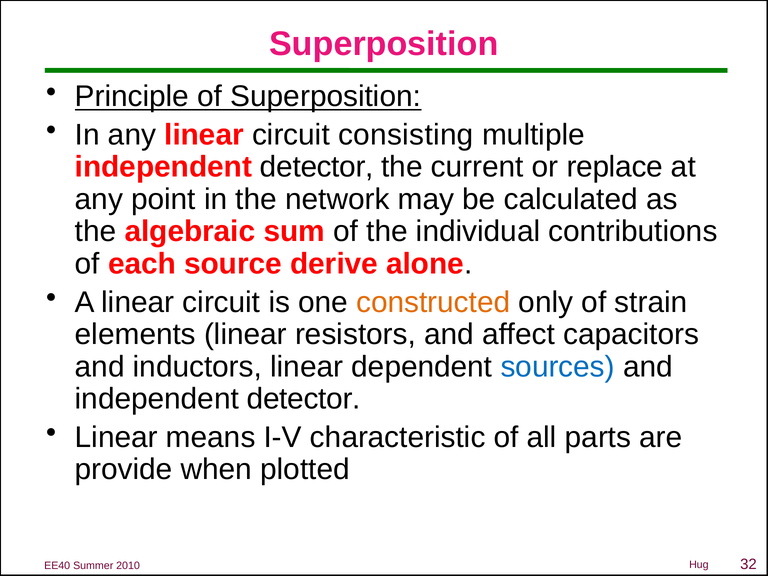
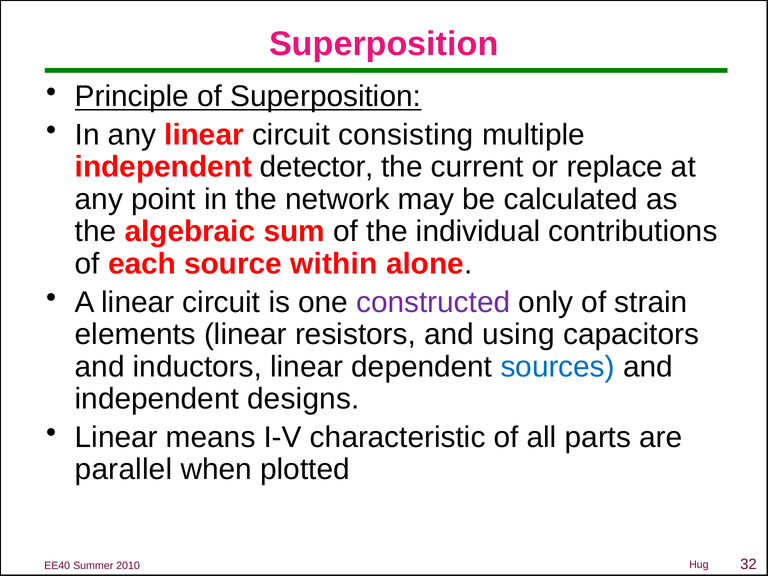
derive: derive -> within
constructed colour: orange -> purple
affect: affect -> using
detector at (304, 399): detector -> designs
provide: provide -> parallel
